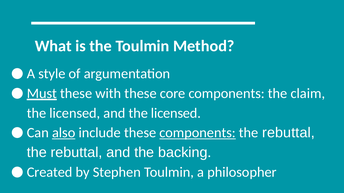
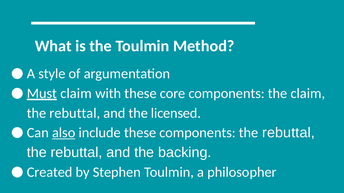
Must these: these -> claim
licensed at (75, 113): licensed -> rebuttal
components at (198, 133) underline: present -> none
